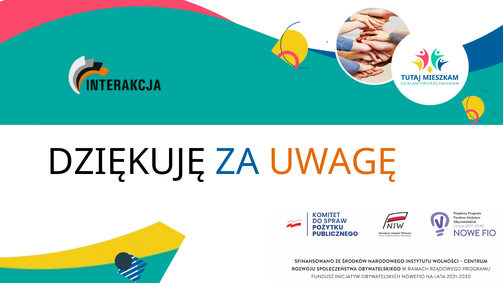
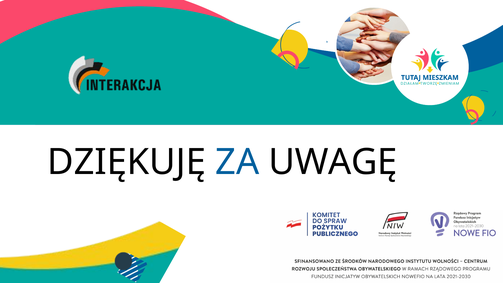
UWAGĘ colour: orange -> black
